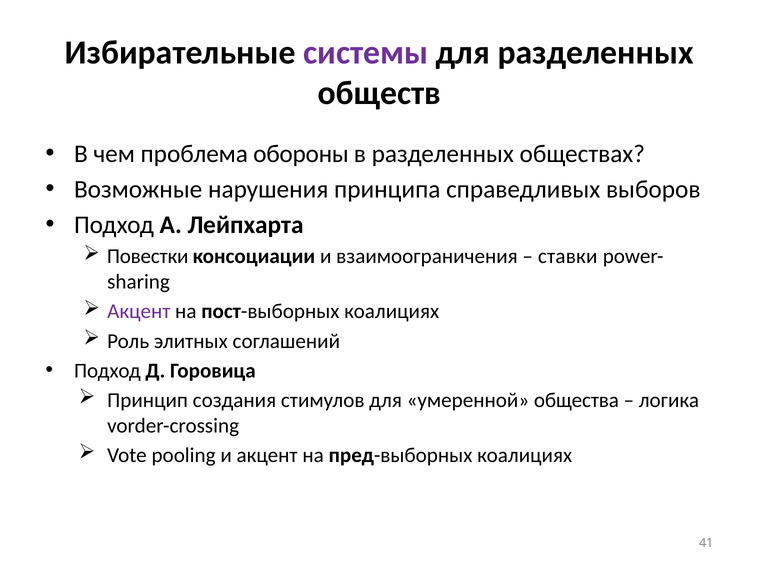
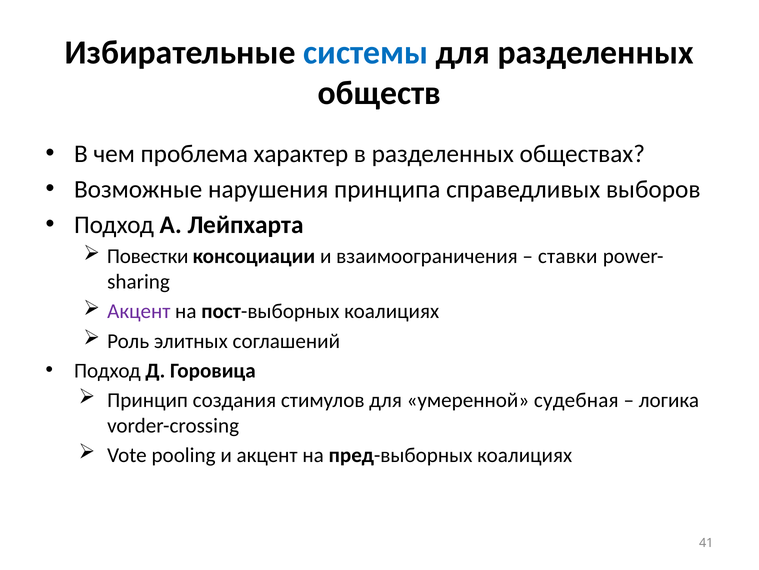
системы colour: purple -> blue
обороны: обороны -> характер
общества: общества -> судебная
